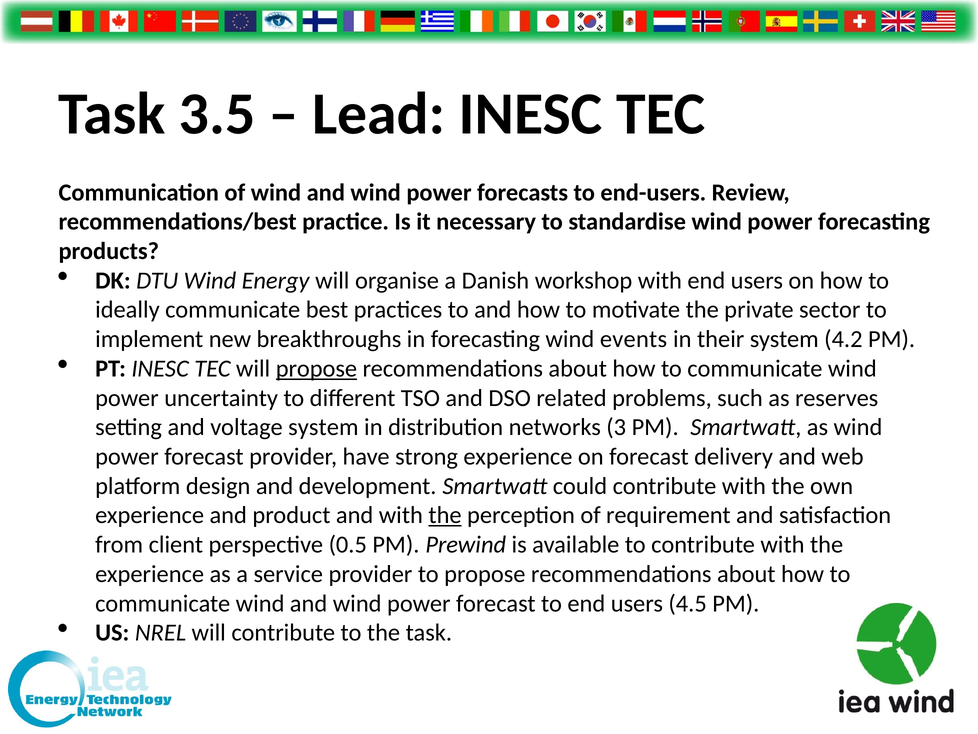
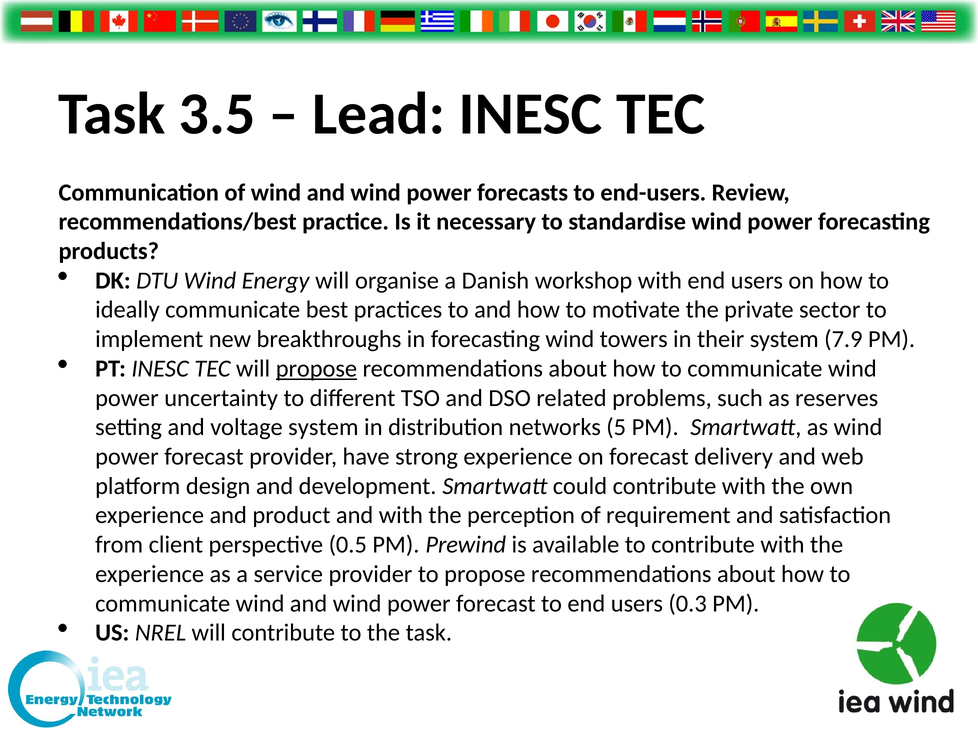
events: events -> towers
4.2: 4.2 -> 7.9
3: 3 -> 5
the at (445, 515) underline: present -> none
4.5: 4.5 -> 0.3
